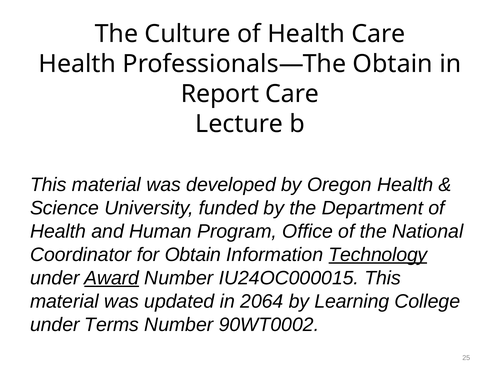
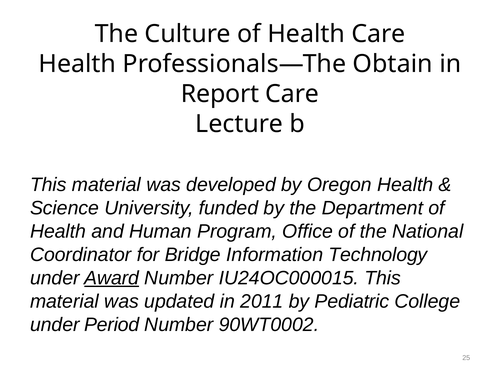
for Obtain: Obtain -> Bridge
Technology underline: present -> none
2064: 2064 -> 2011
Learning: Learning -> Pediatric
Terms: Terms -> Period
